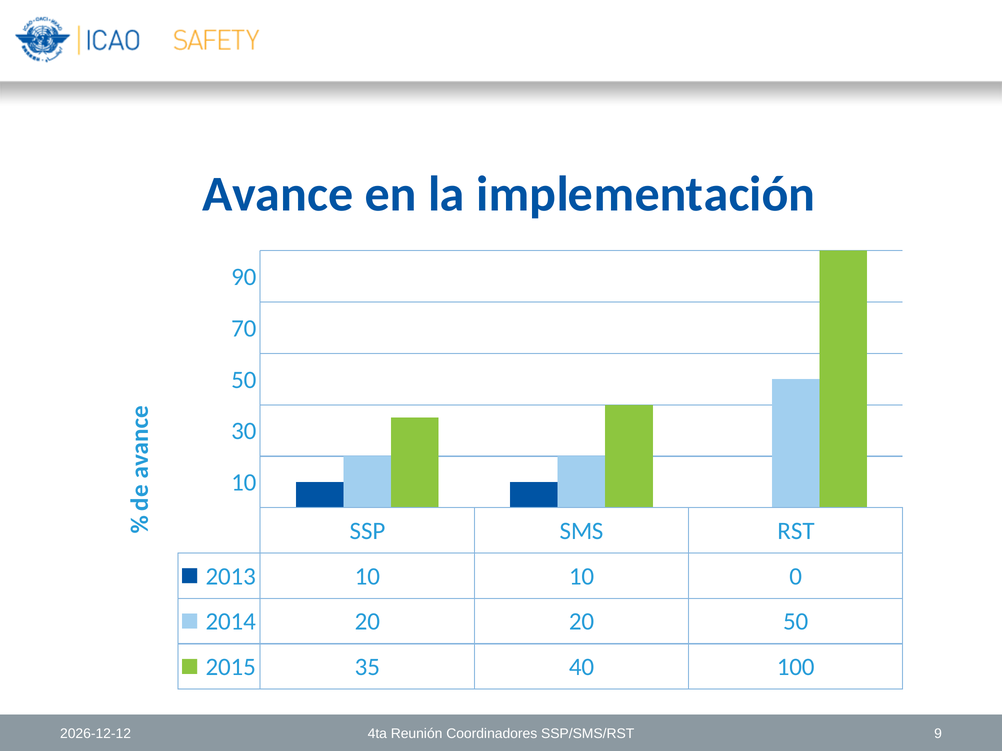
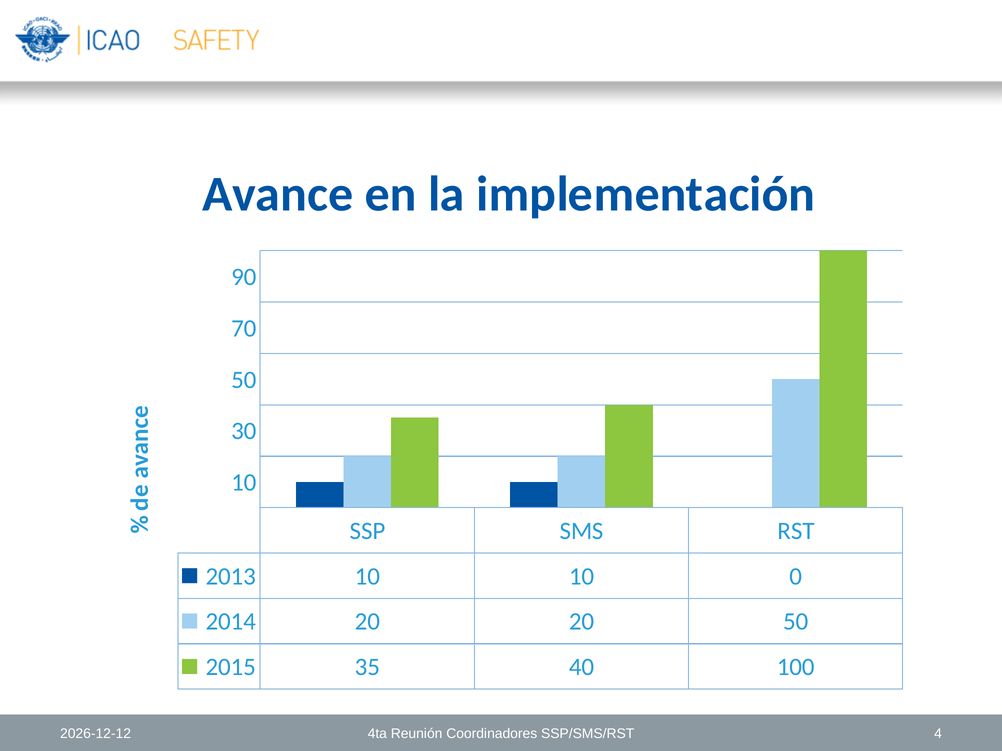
9: 9 -> 4
